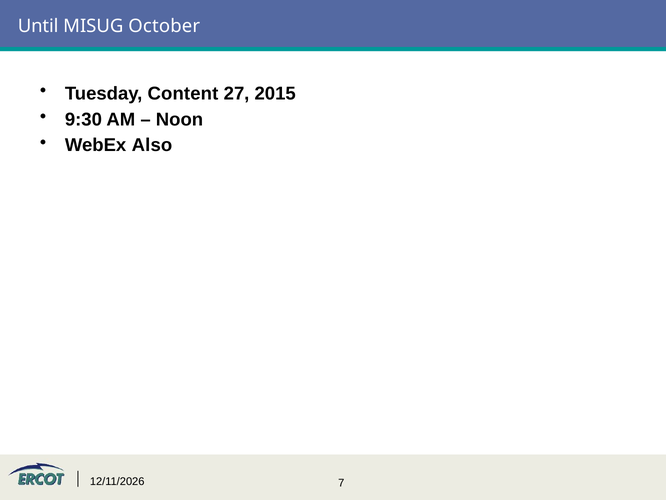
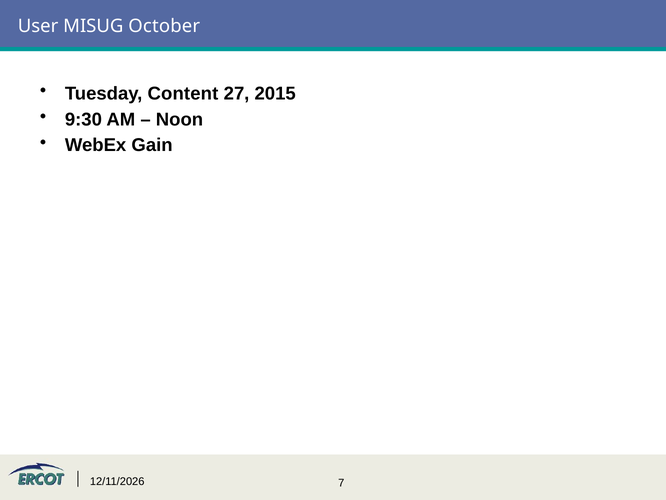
Until: Until -> User
Also: Also -> Gain
